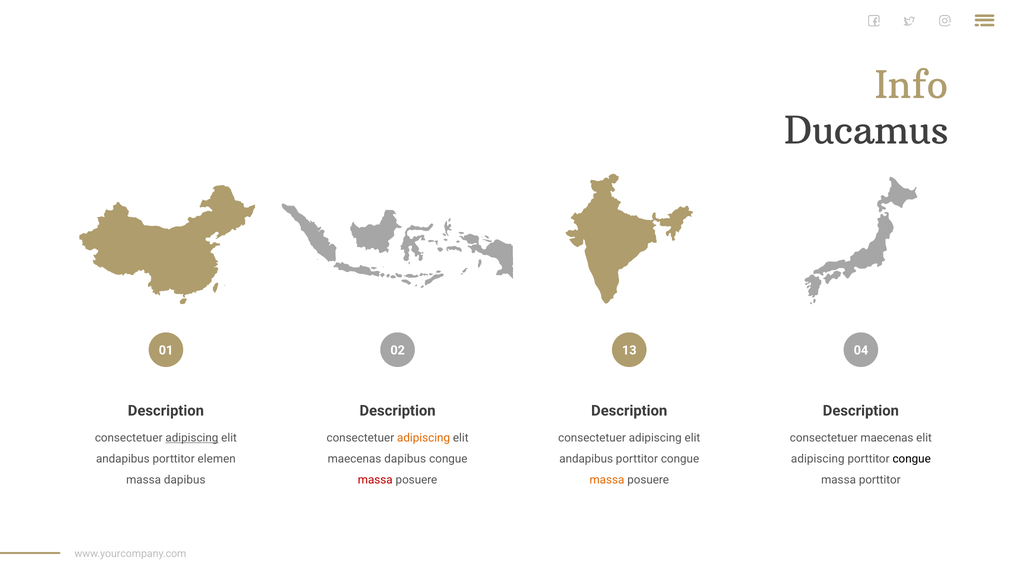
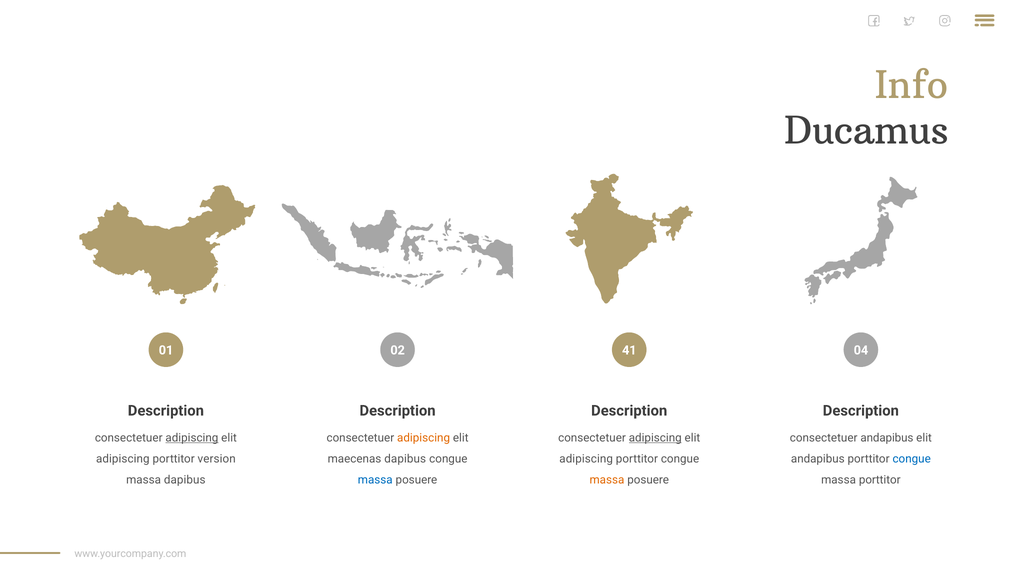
13: 13 -> 41
adipiscing at (655, 438) underline: none -> present
consectetuer maecenas: maecenas -> andapibus
andapibus at (123, 459): andapibus -> adipiscing
elemen: elemen -> version
andapibus at (586, 459): andapibus -> adipiscing
adipiscing at (818, 459): adipiscing -> andapibus
congue at (912, 459) colour: black -> blue
massa at (375, 479) colour: red -> blue
